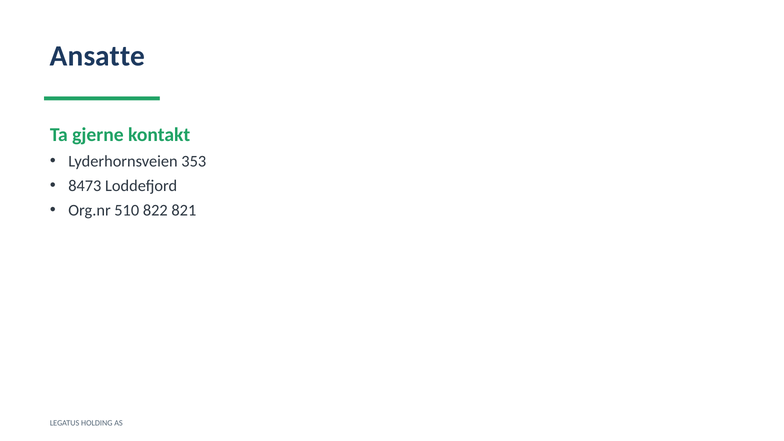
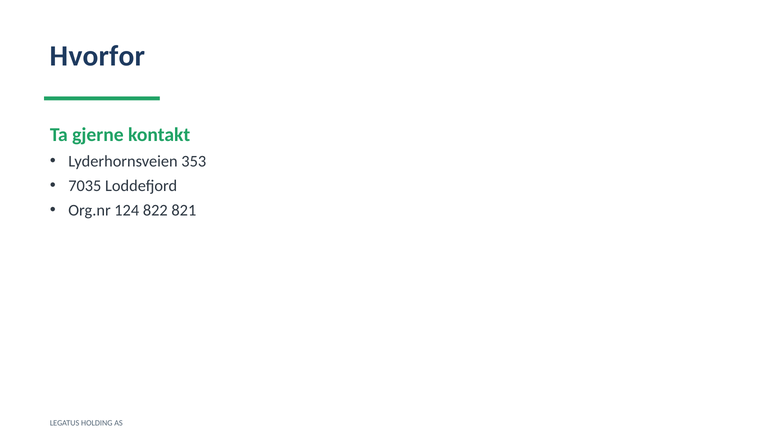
Ansatte: Ansatte -> Hvorfor
8473: 8473 -> 7035
510: 510 -> 124
